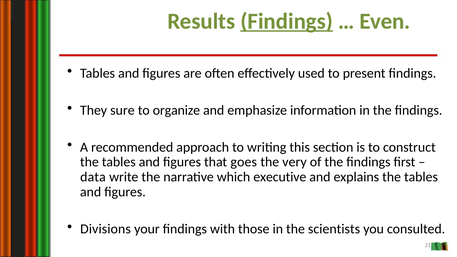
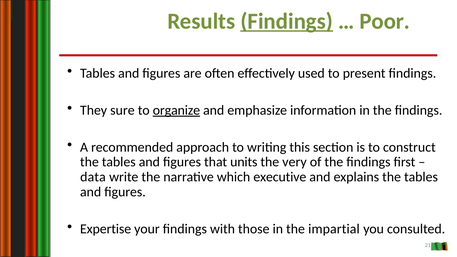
Even: Even -> Poor
organize underline: none -> present
goes: goes -> units
Divisions: Divisions -> Expertise
scientists: scientists -> impartial
